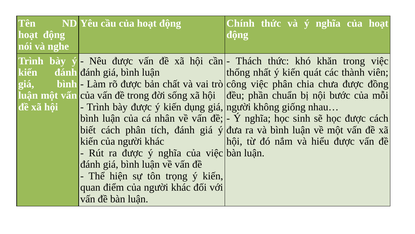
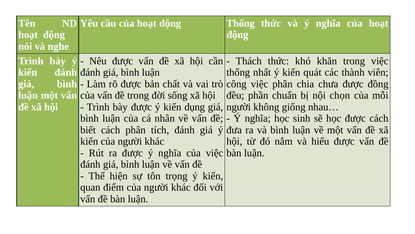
động Chính: Chính -> Thống
bước: bước -> chọn
